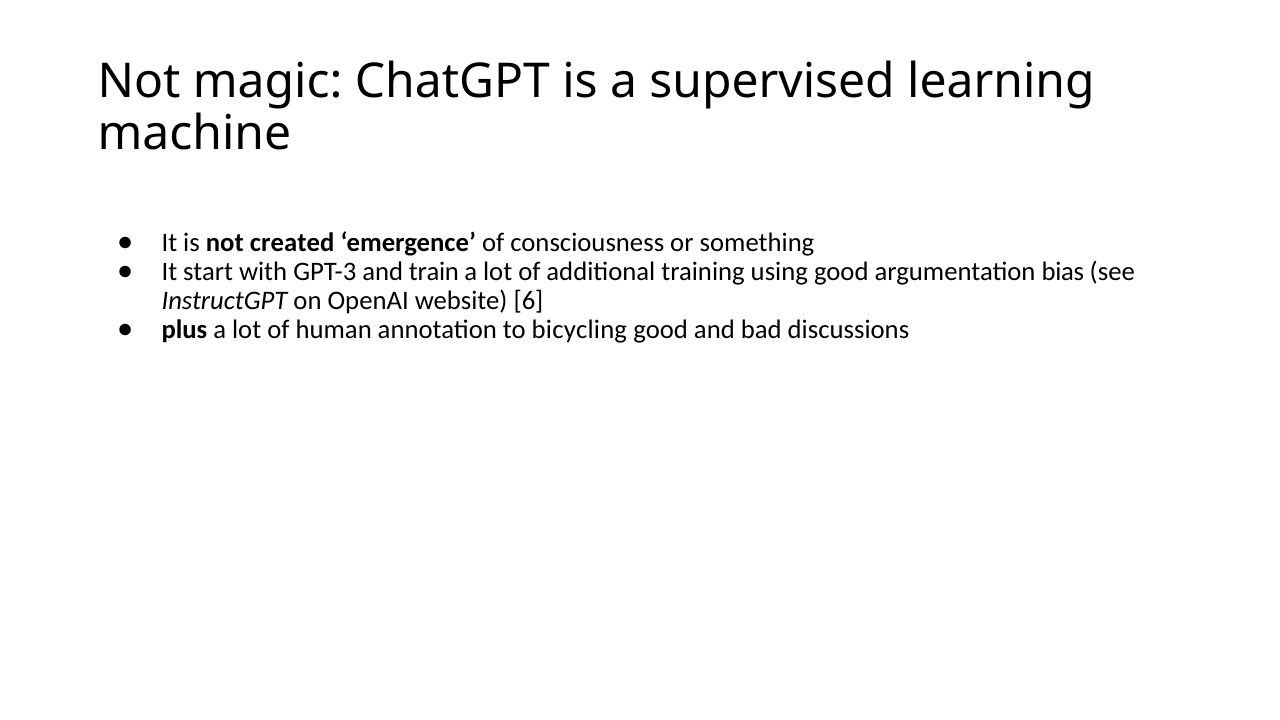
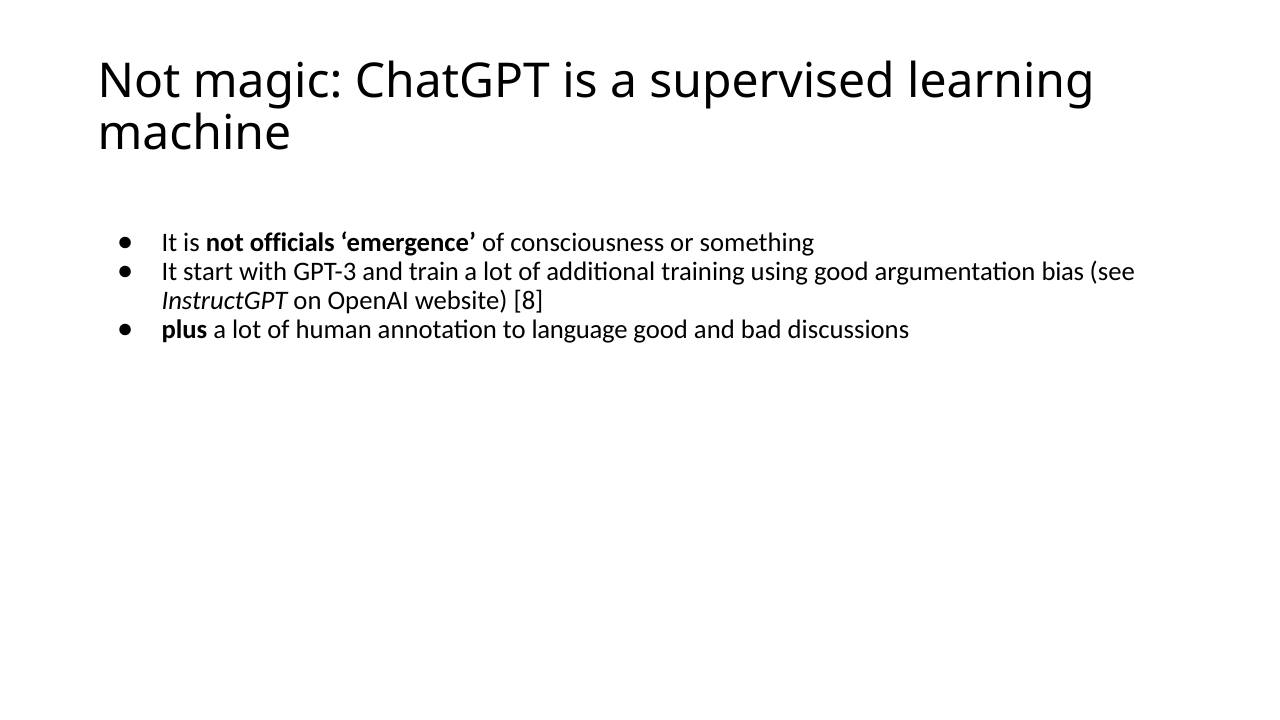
created: created -> officials
6: 6 -> 8
bicycling: bicycling -> language
